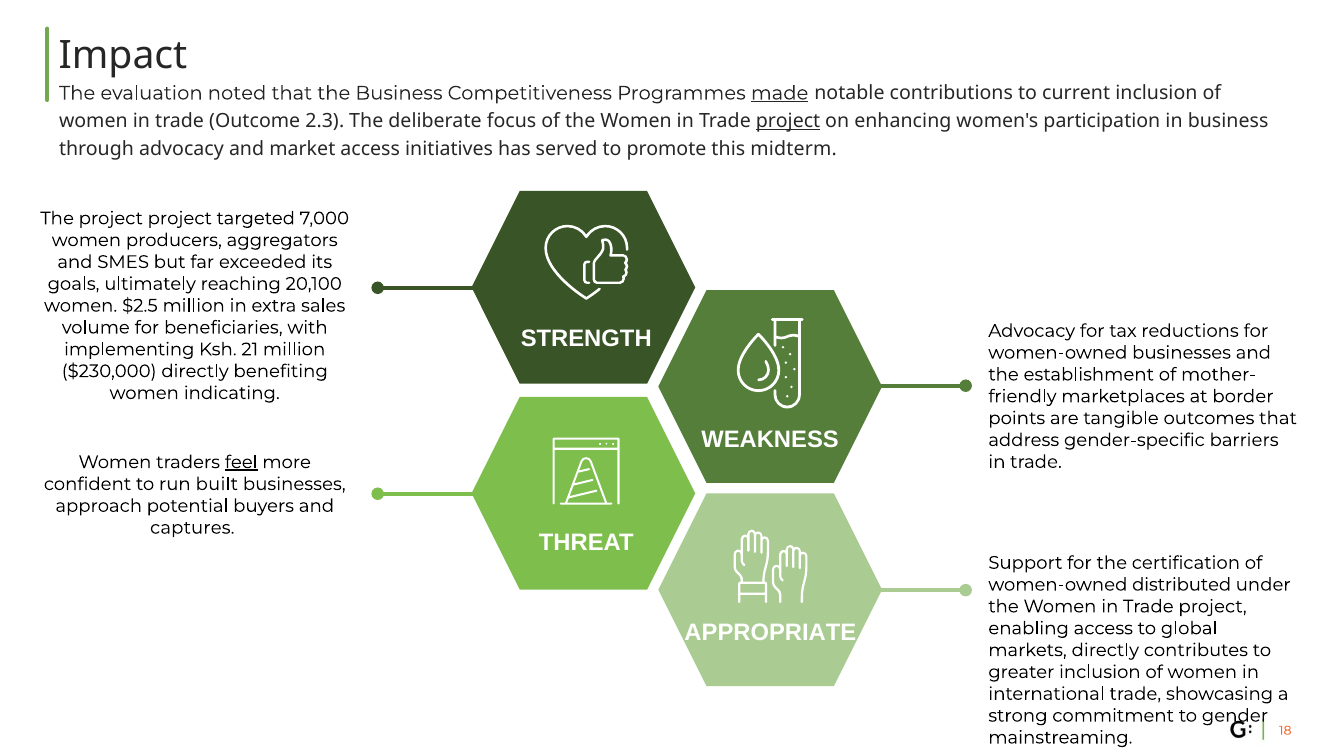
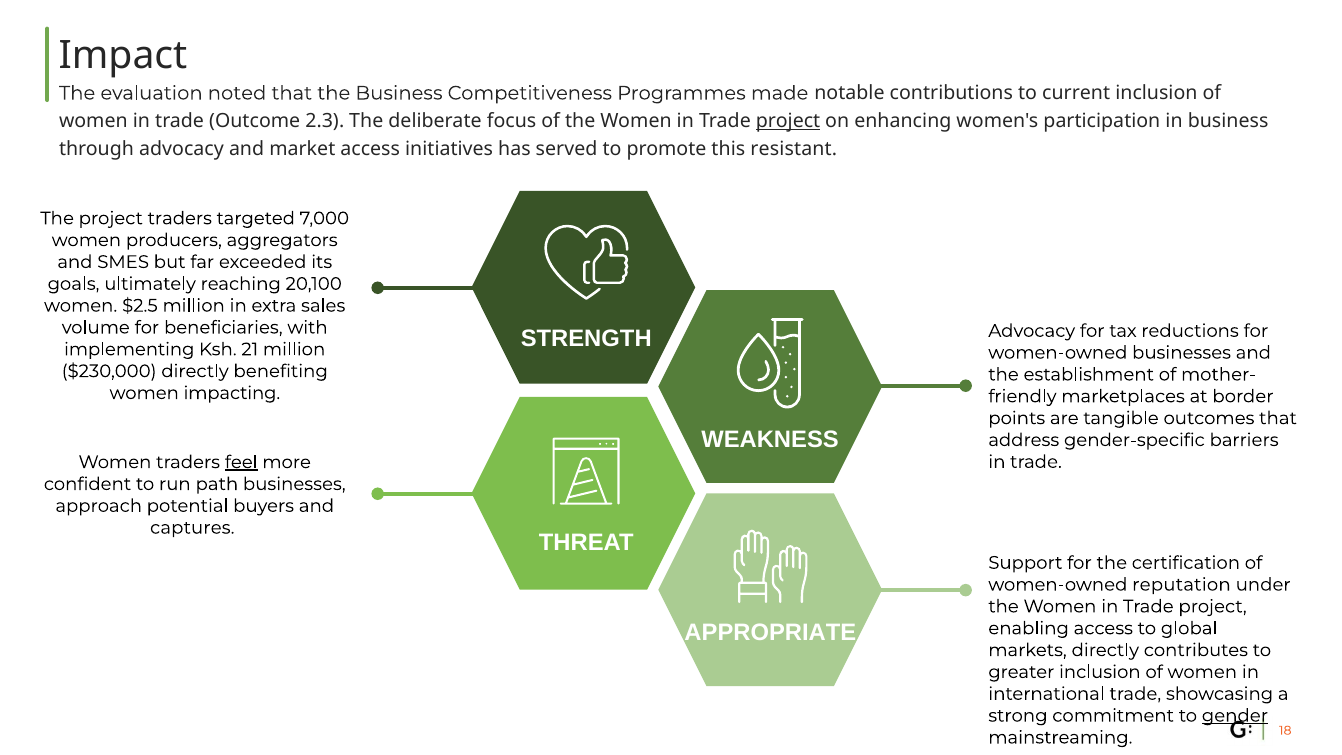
made underline: present -> none
midterm: midterm -> resistant
project project: project -> traders
indicating: indicating -> impacting
built: built -> path
distributed: distributed -> reputation
gender underline: none -> present
